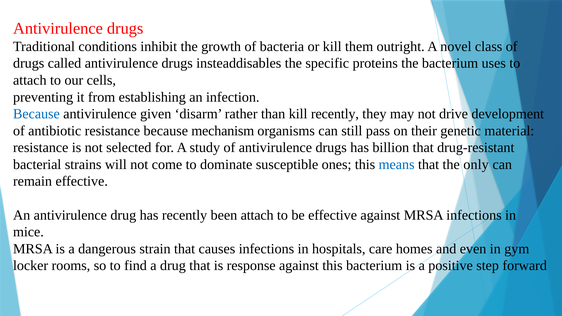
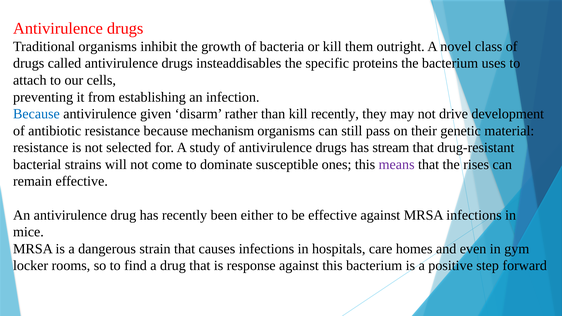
Traditional conditions: conditions -> organisms
billion: billion -> stream
means colour: blue -> purple
only: only -> rises
been attach: attach -> either
